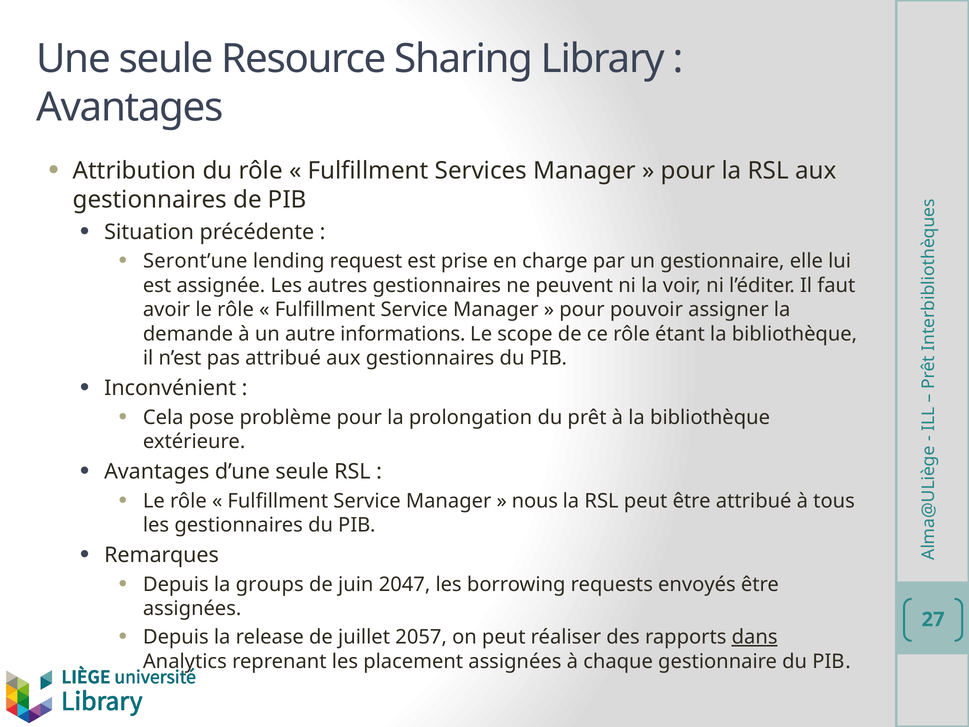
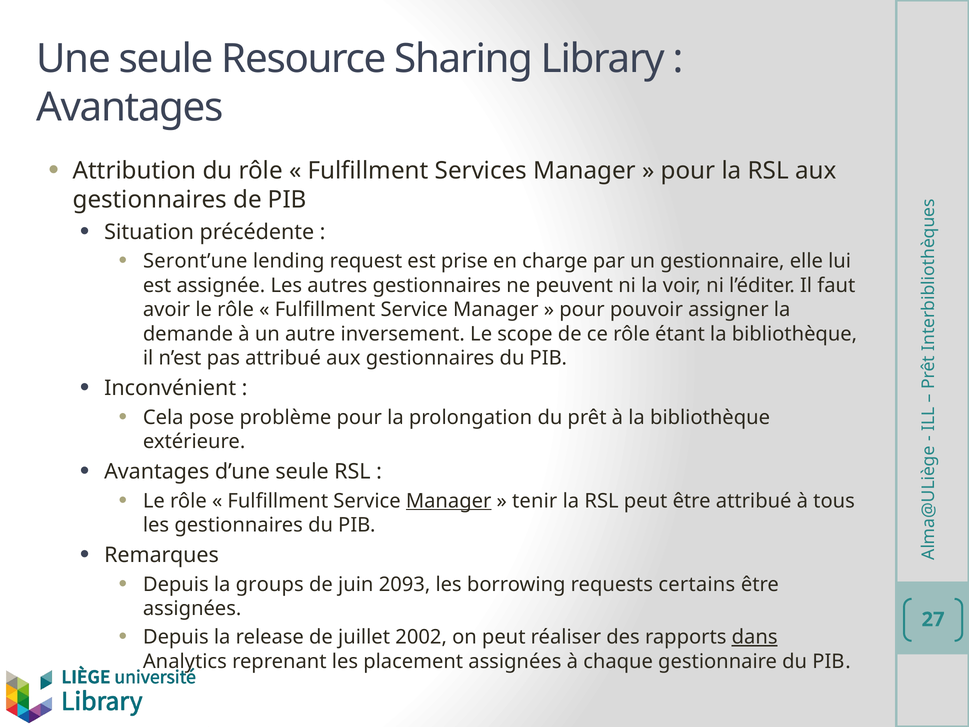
informations: informations -> inversement
Manager at (449, 501) underline: none -> present
nous: nous -> tenir
2047: 2047 -> 2093
envoyés: envoyés -> certains
2057: 2057 -> 2002
